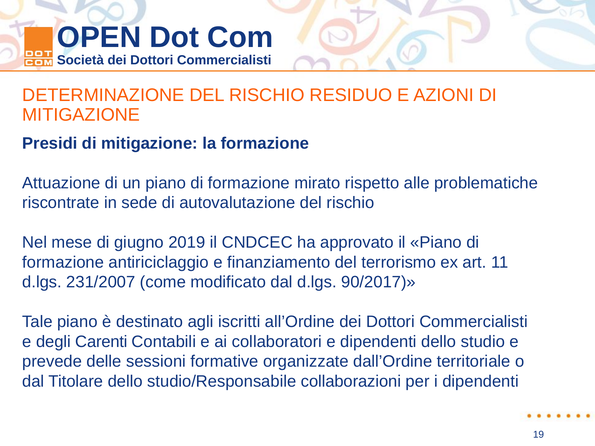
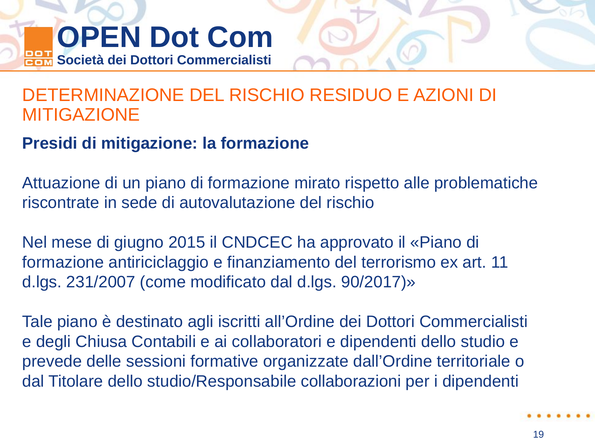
2019: 2019 -> 2015
Carenti: Carenti -> Chiusa
